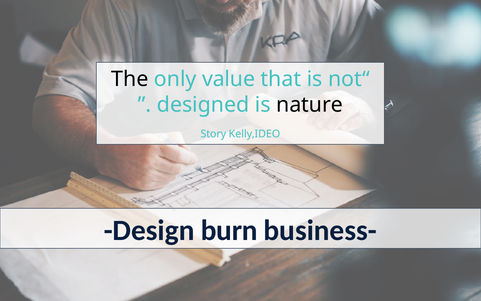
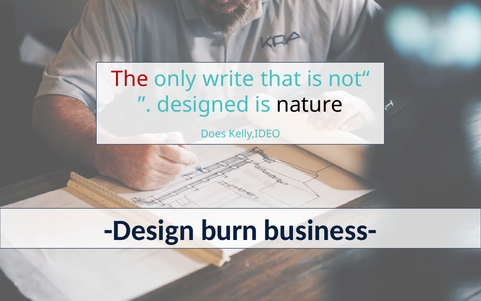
The colour: black -> red
value: value -> write
Story: Story -> Does
